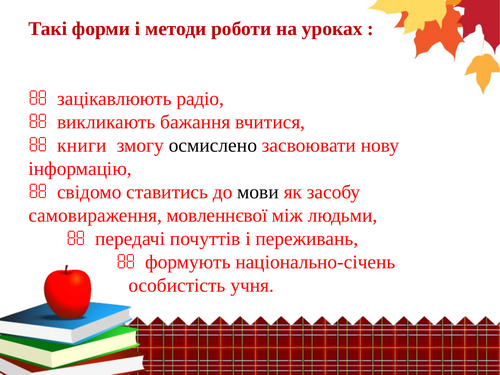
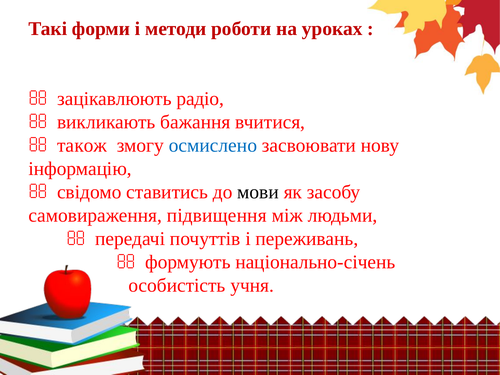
книги: книги -> також
осмислено colour: black -> blue
мовленнєвої: мовленнєвої -> підвищення
